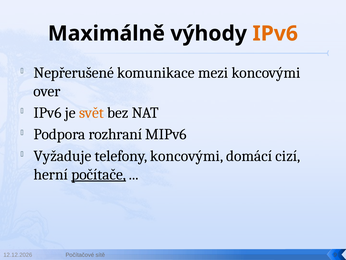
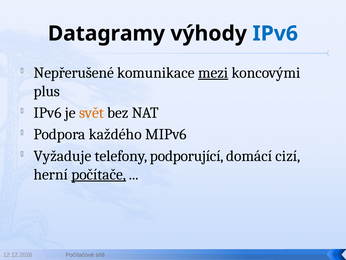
Maximálně: Maximálně -> Datagramy
IPv6 at (275, 33) colour: orange -> blue
mezi underline: none -> present
over: over -> plus
rozhraní: rozhraní -> každého
telefony koncovými: koncovými -> podporující
